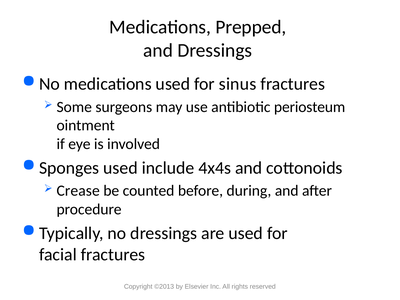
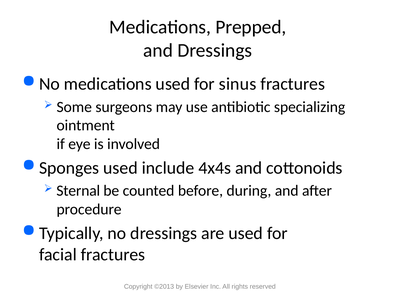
periosteum: periosteum -> specializing
Crease: Crease -> Sternal
